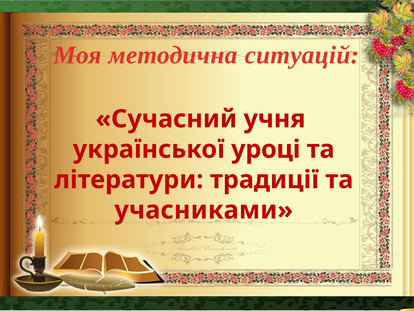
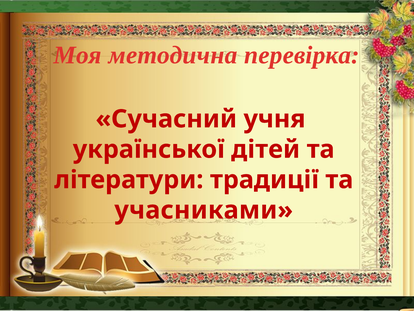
ситуацій: ситуацій -> перевірка
уроці: уроці -> дітей
